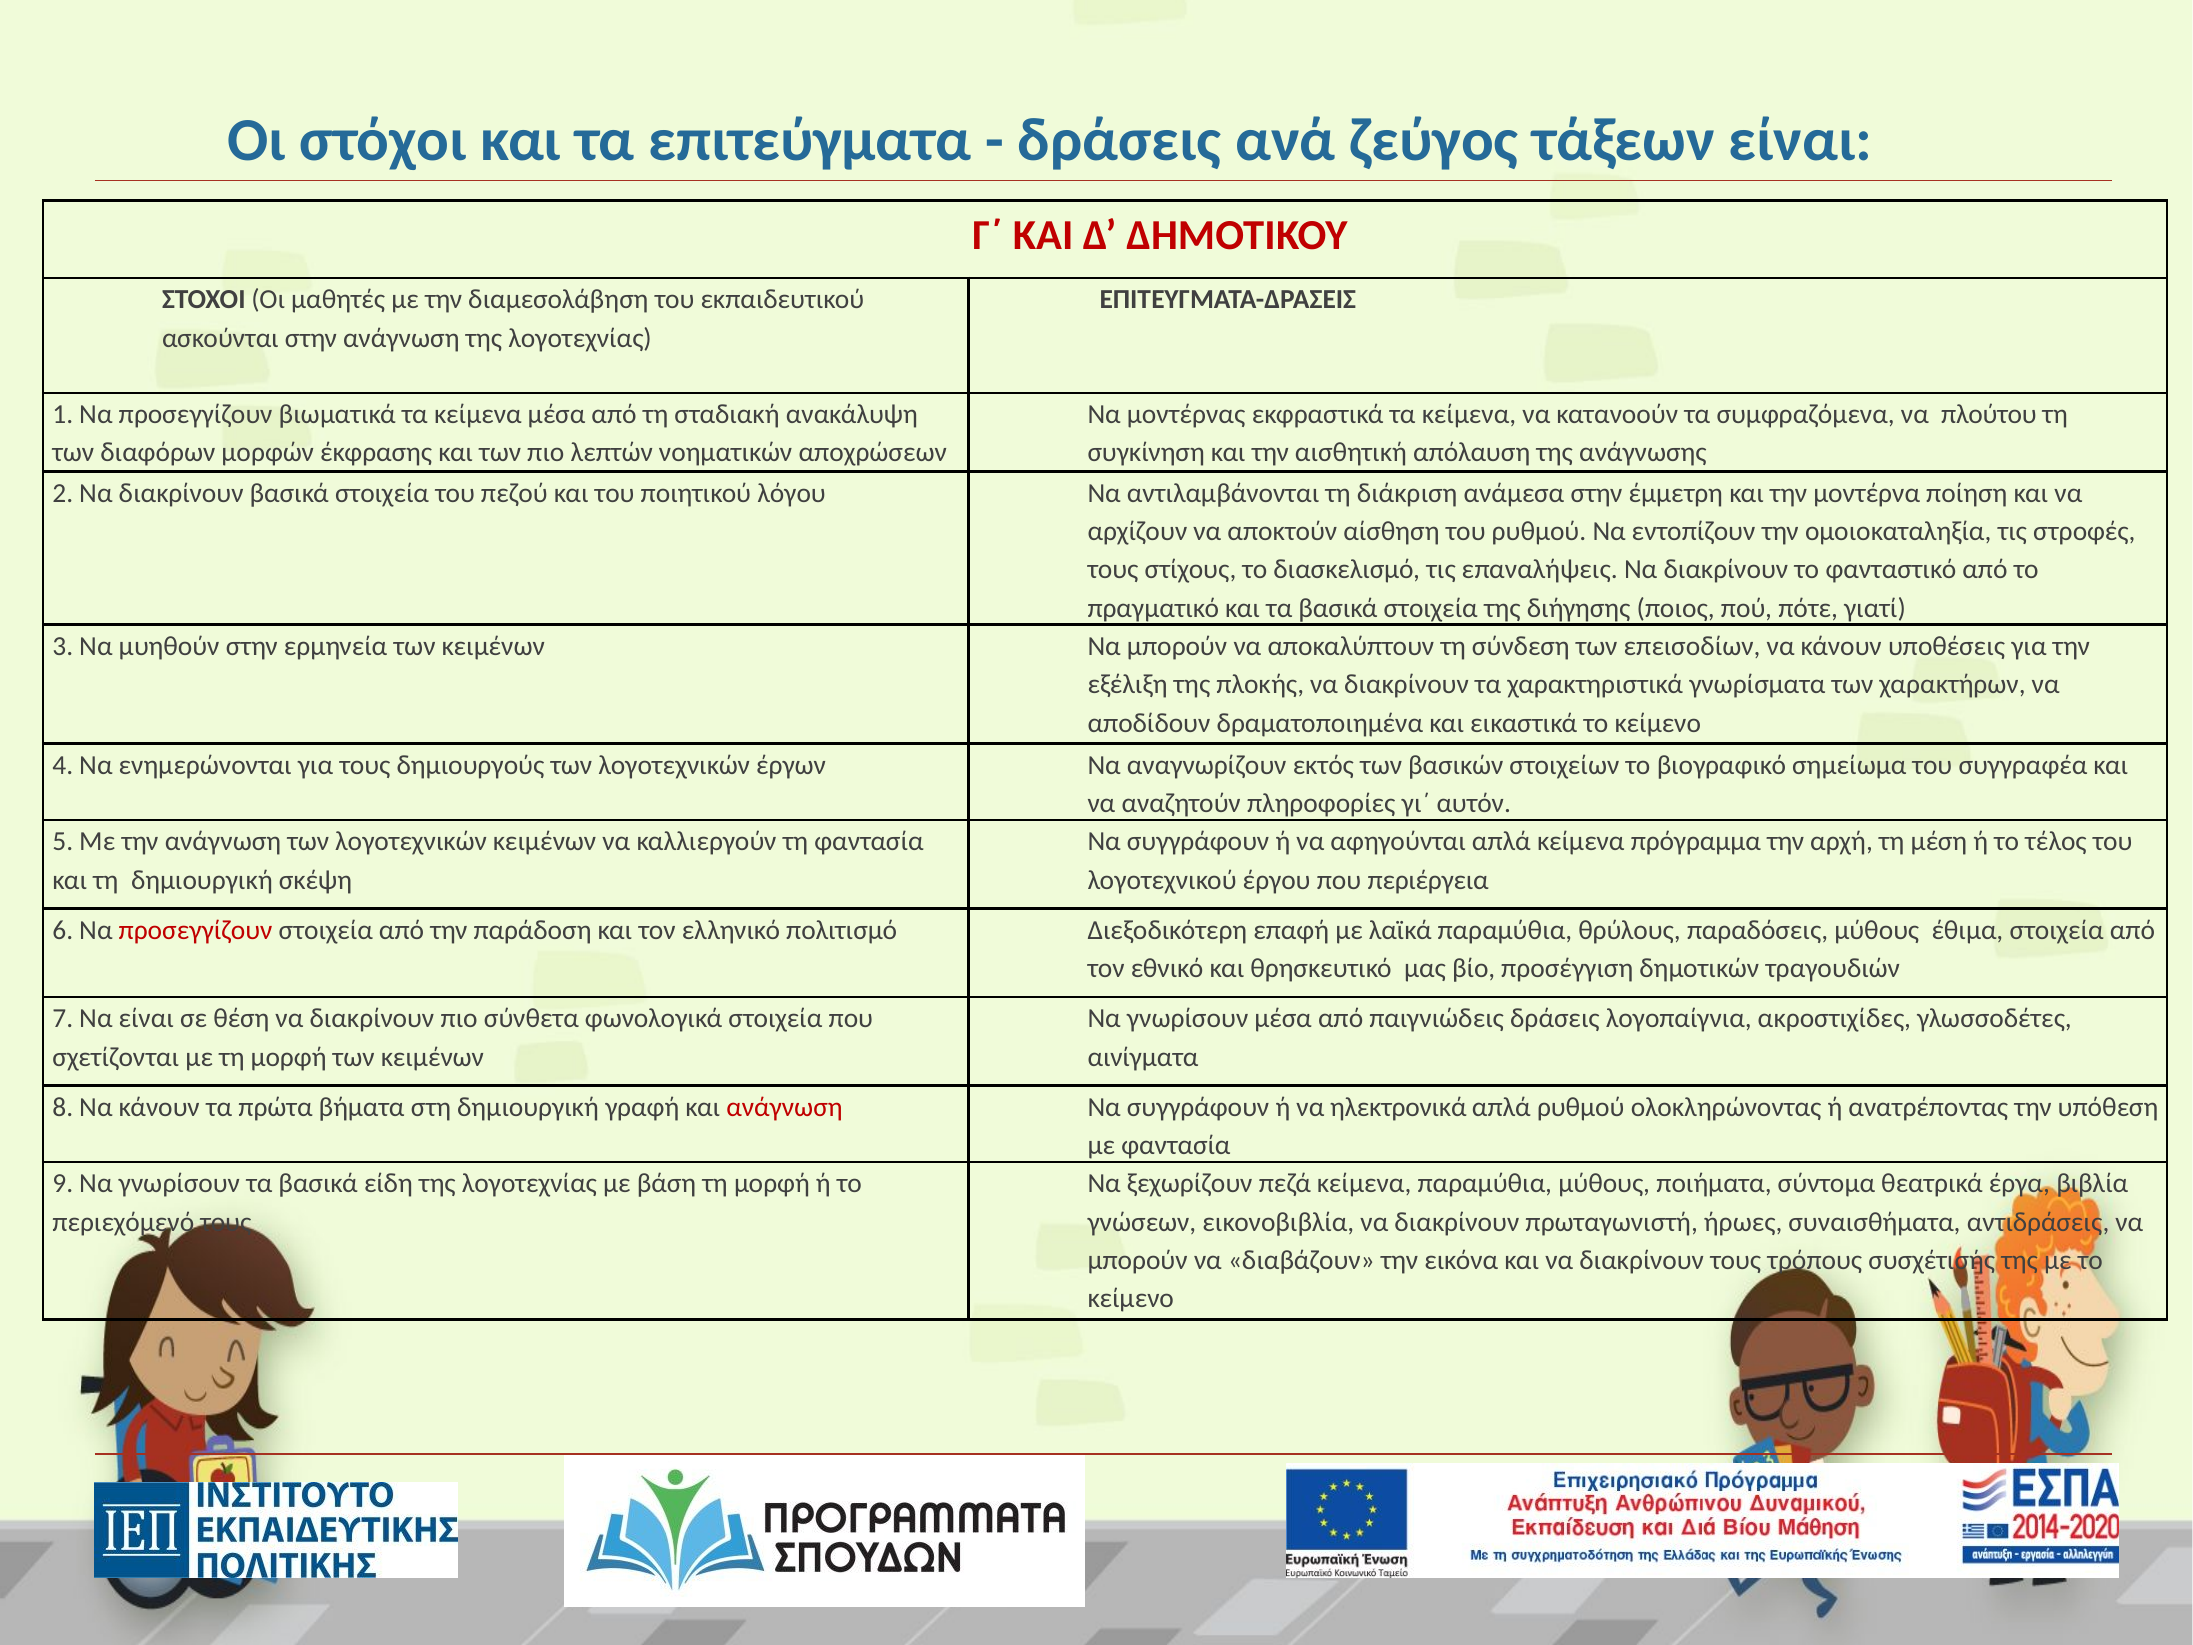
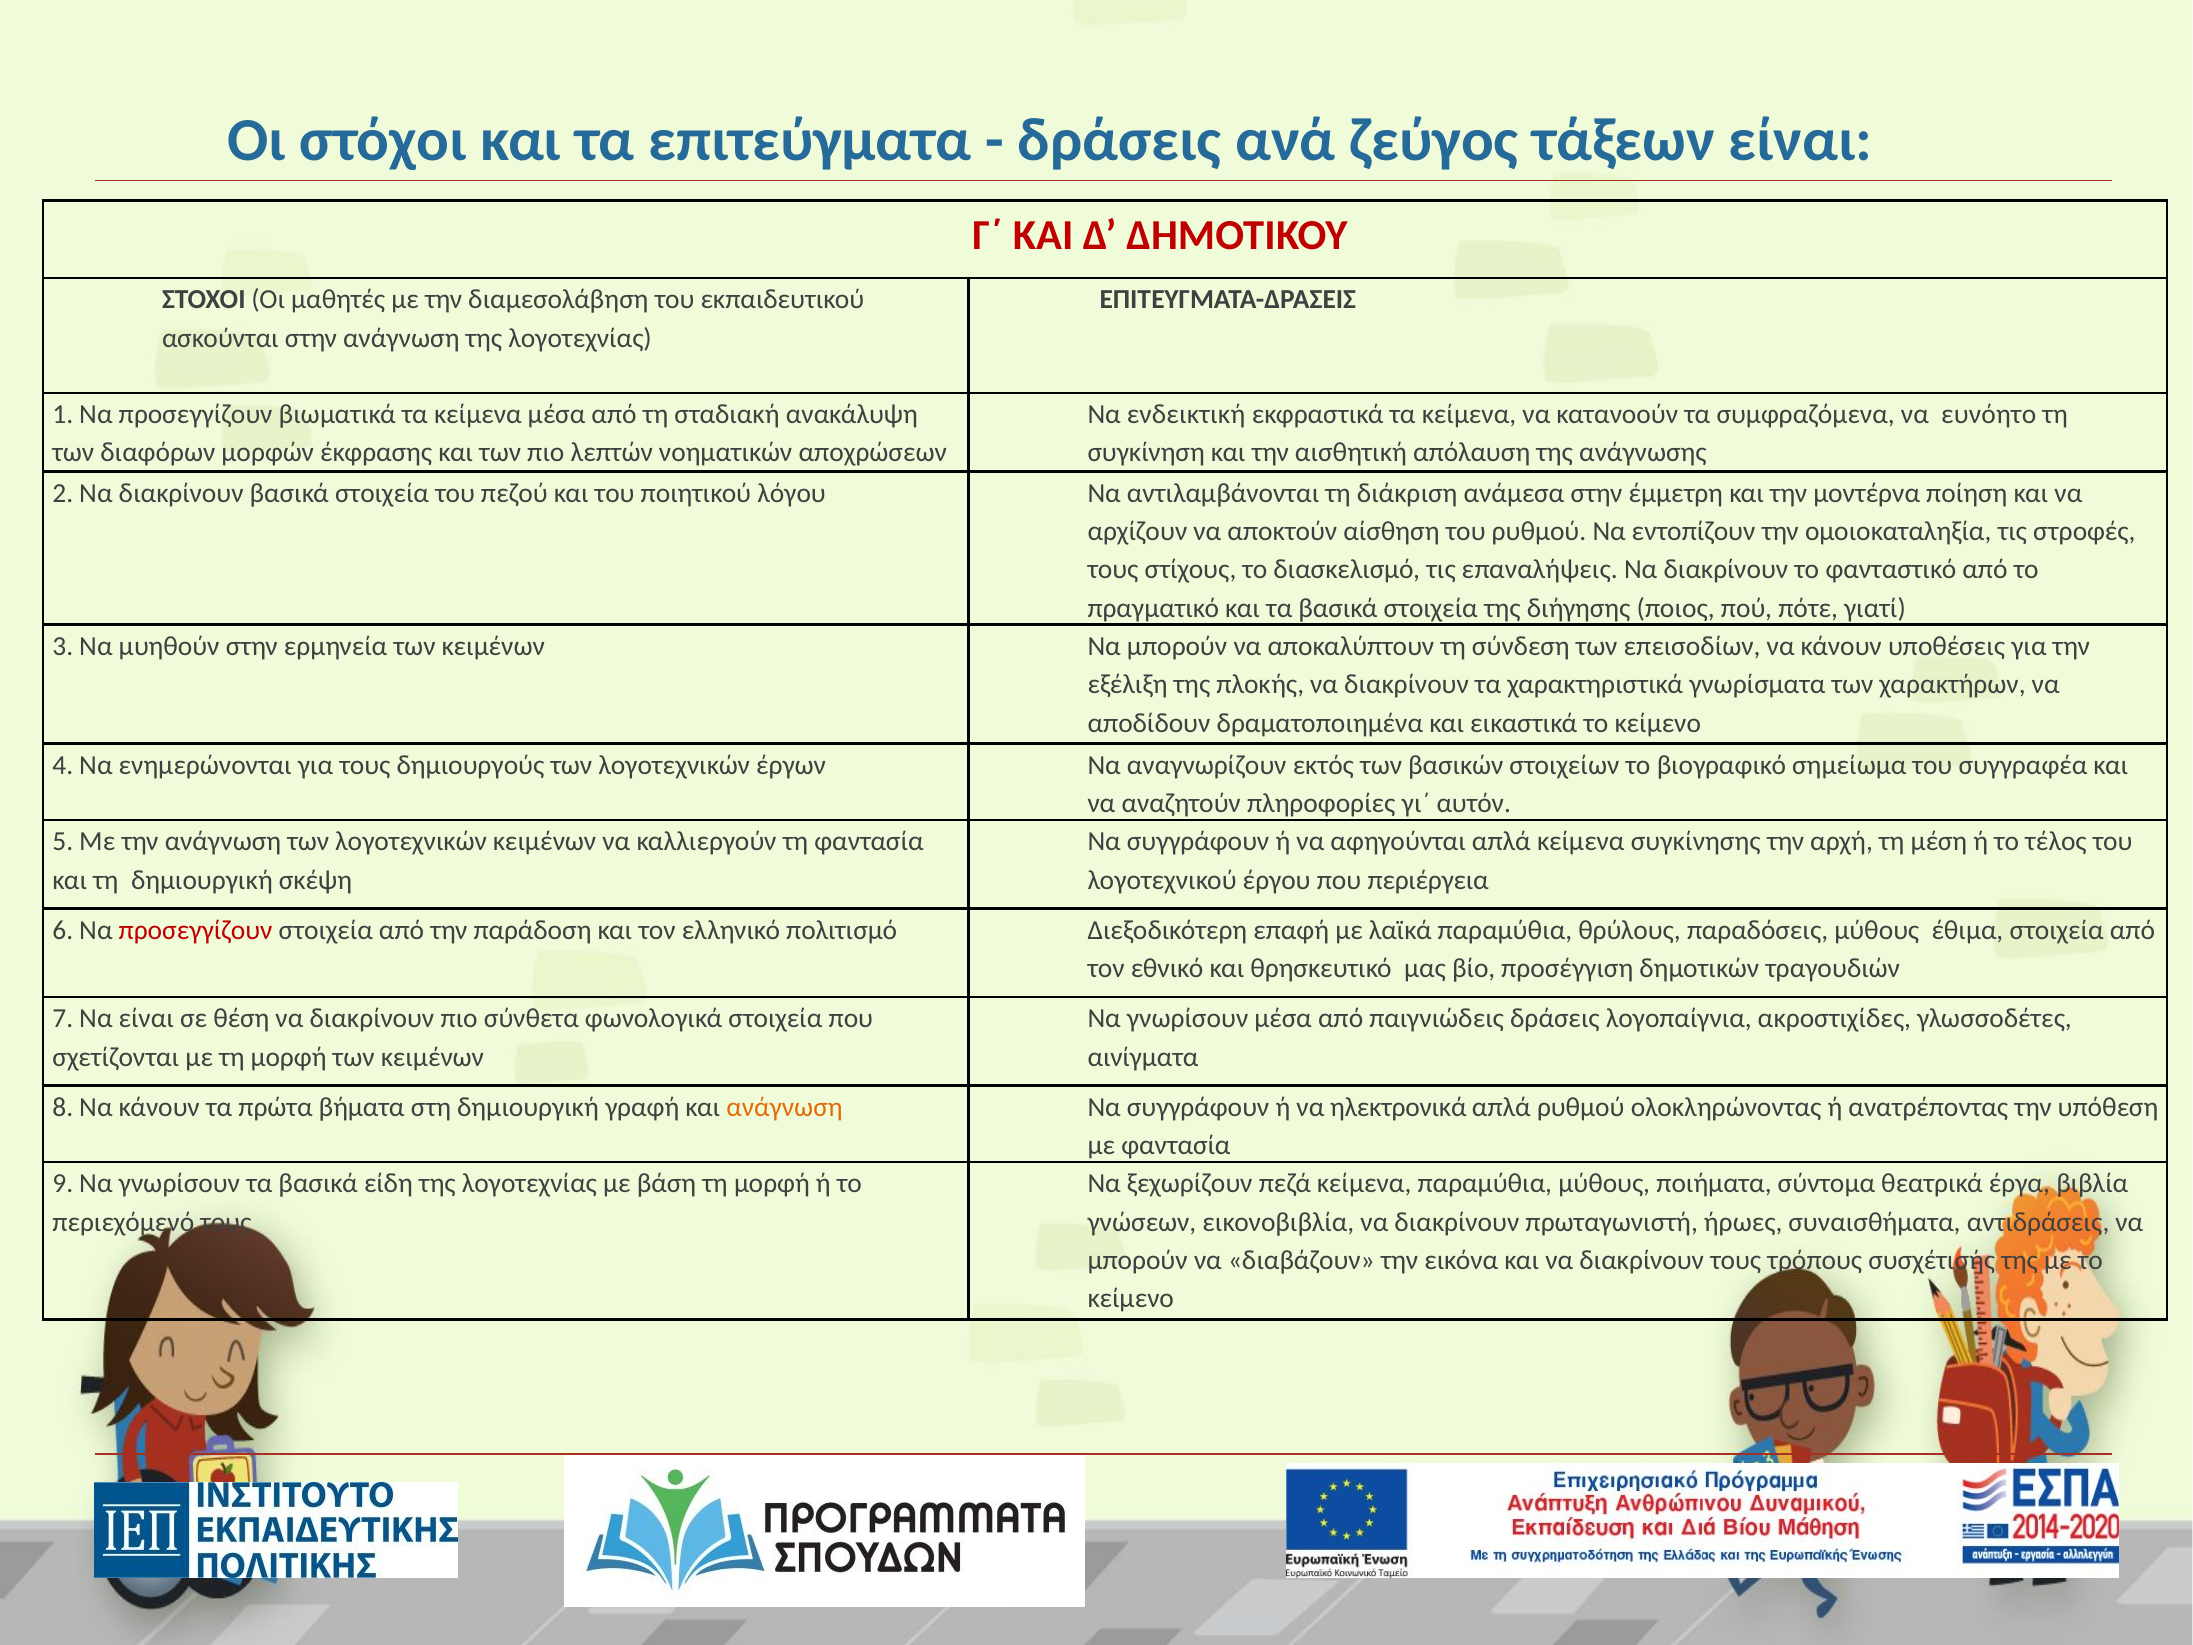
μοντέρνας: μοντέρνας -> ενδεικτική
πλούτου: πλούτου -> ευνόητο
πρόγραμμα: πρόγραμμα -> συγκίνησης
ανάγνωση at (784, 1107) colour: red -> orange
